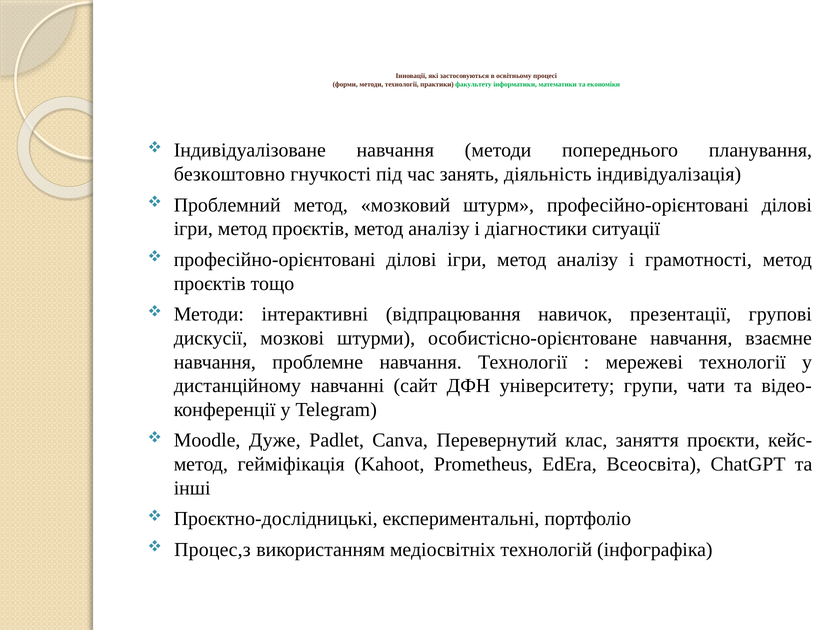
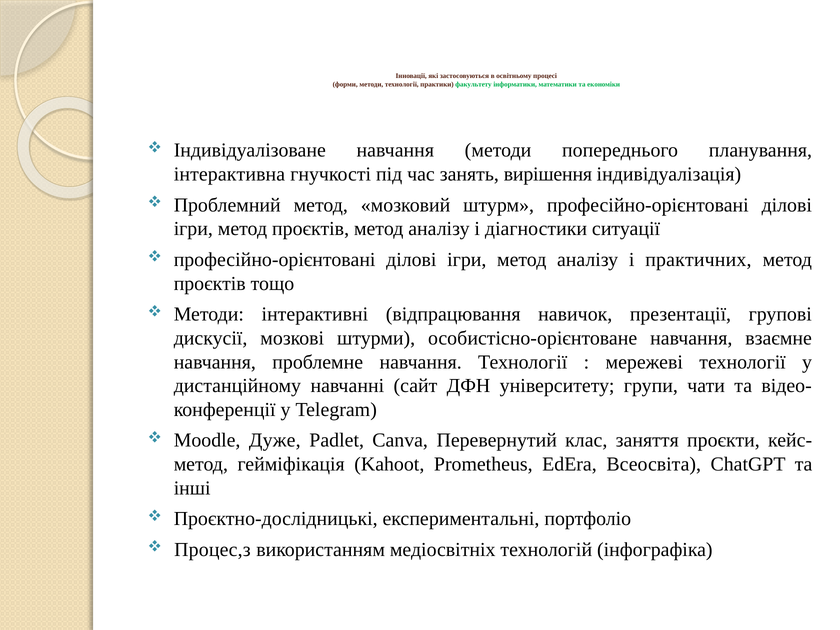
безкоштовно: безкоштовно -> інтерактивна
діяльність: діяльність -> вирішення
грамотності: грамотності -> практичних
